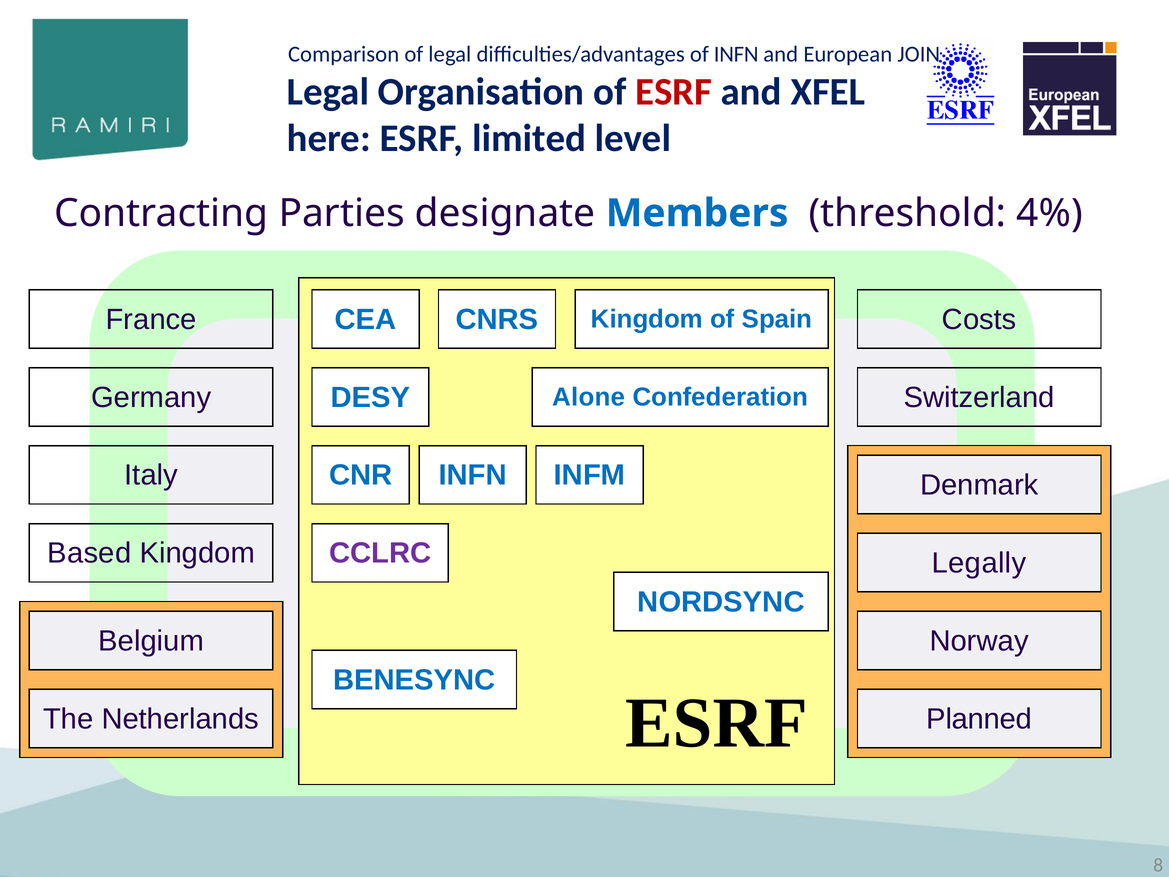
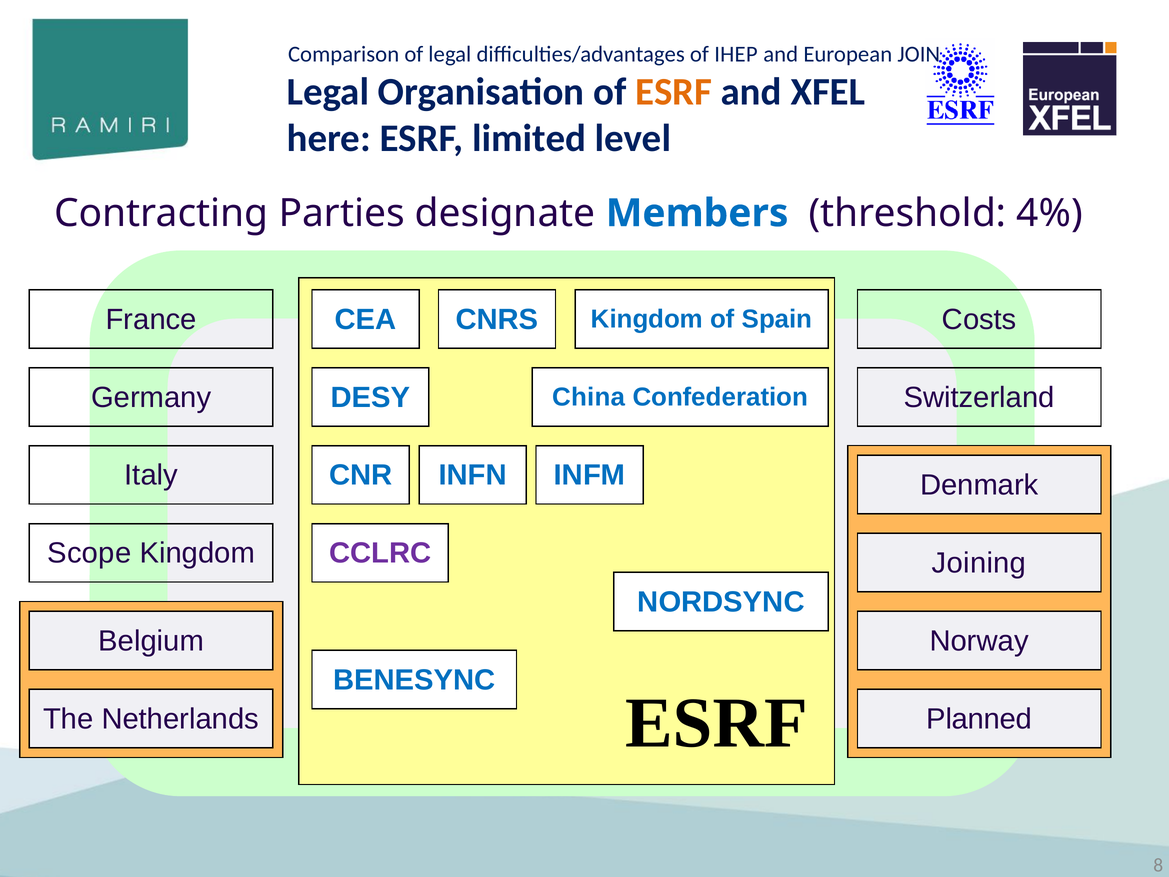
of INFN: INFN -> IHEP
ESRF at (674, 92) colour: red -> orange
Alone: Alone -> China
Based: Based -> Scope
Legally: Legally -> Joining
